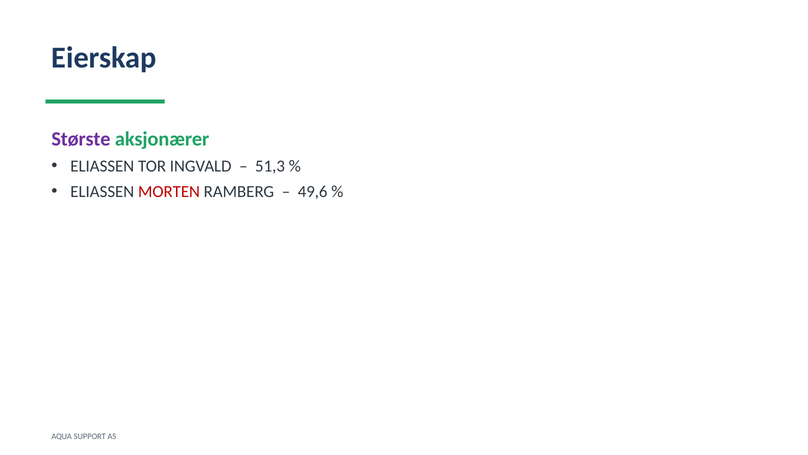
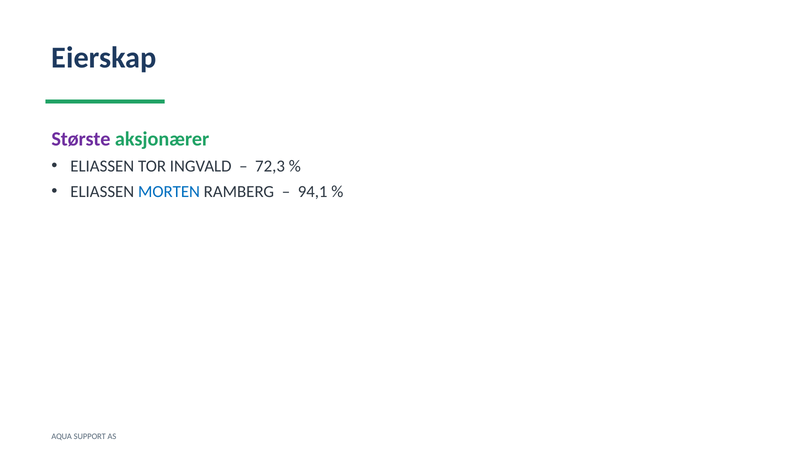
51,3: 51,3 -> 72,3
MORTEN colour: red -> blue
49,6: 49,6 -> 94,1
